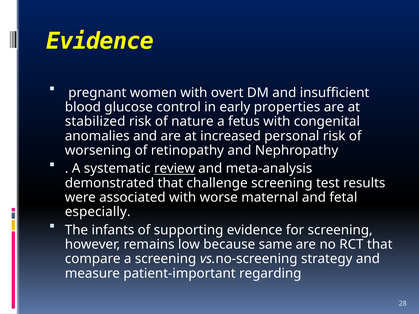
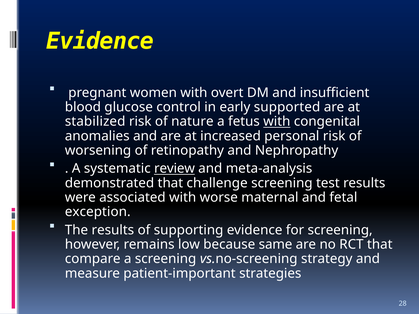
properties: properties -> supported
with at (277, 122) underline: none -> present
especially: especially -> exception
The infants: infants -> results
regarding: regarding -> strategies
